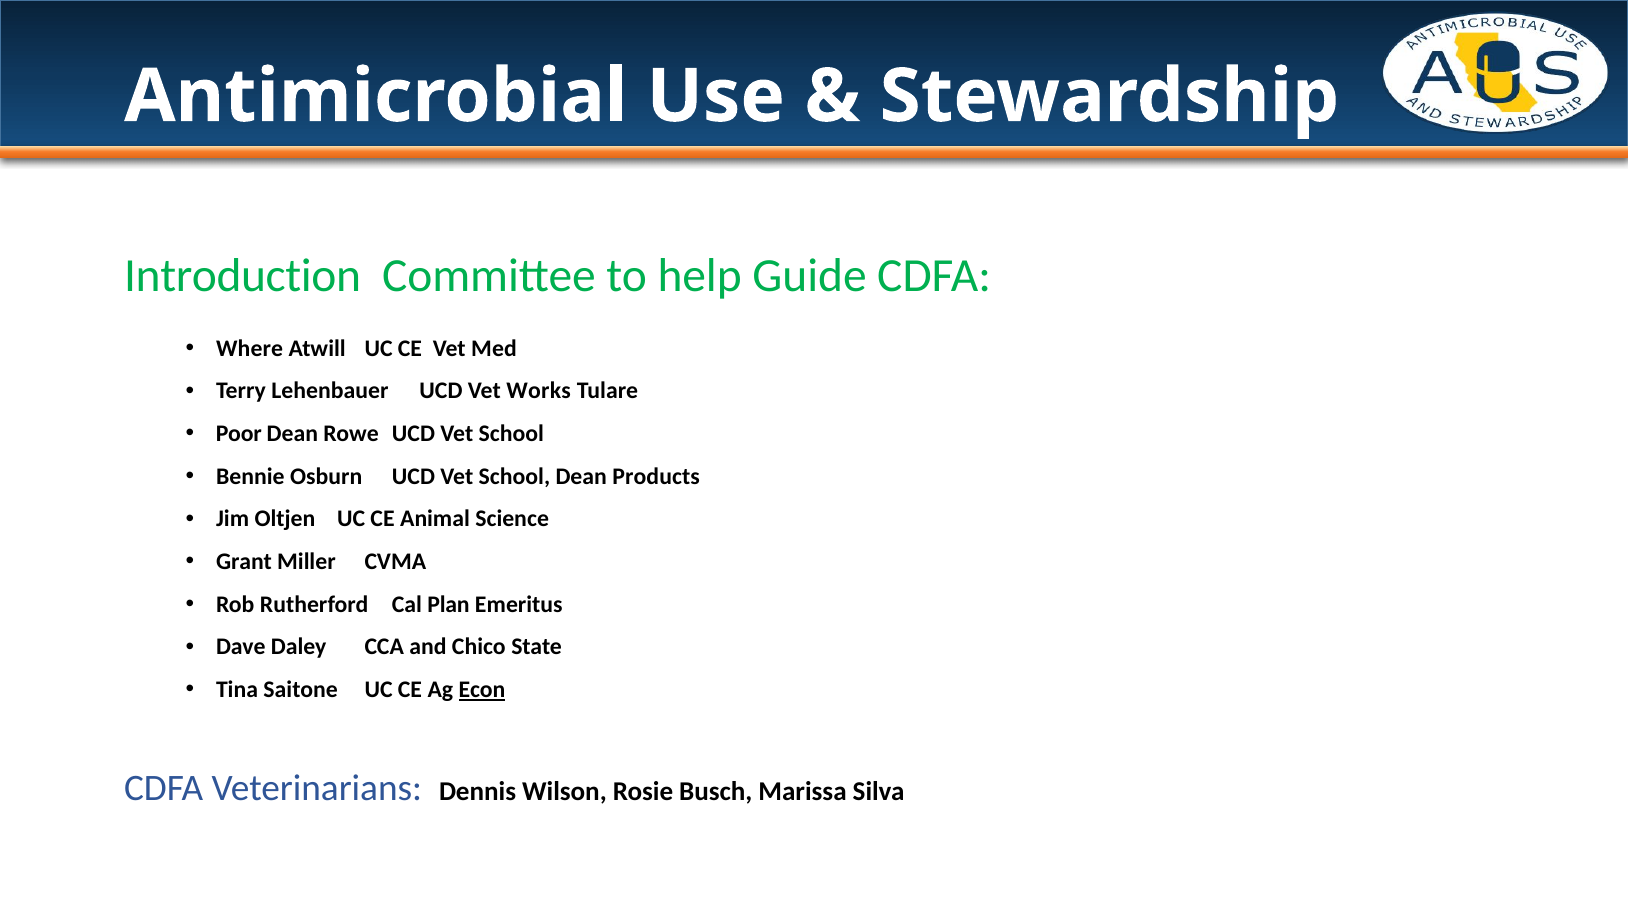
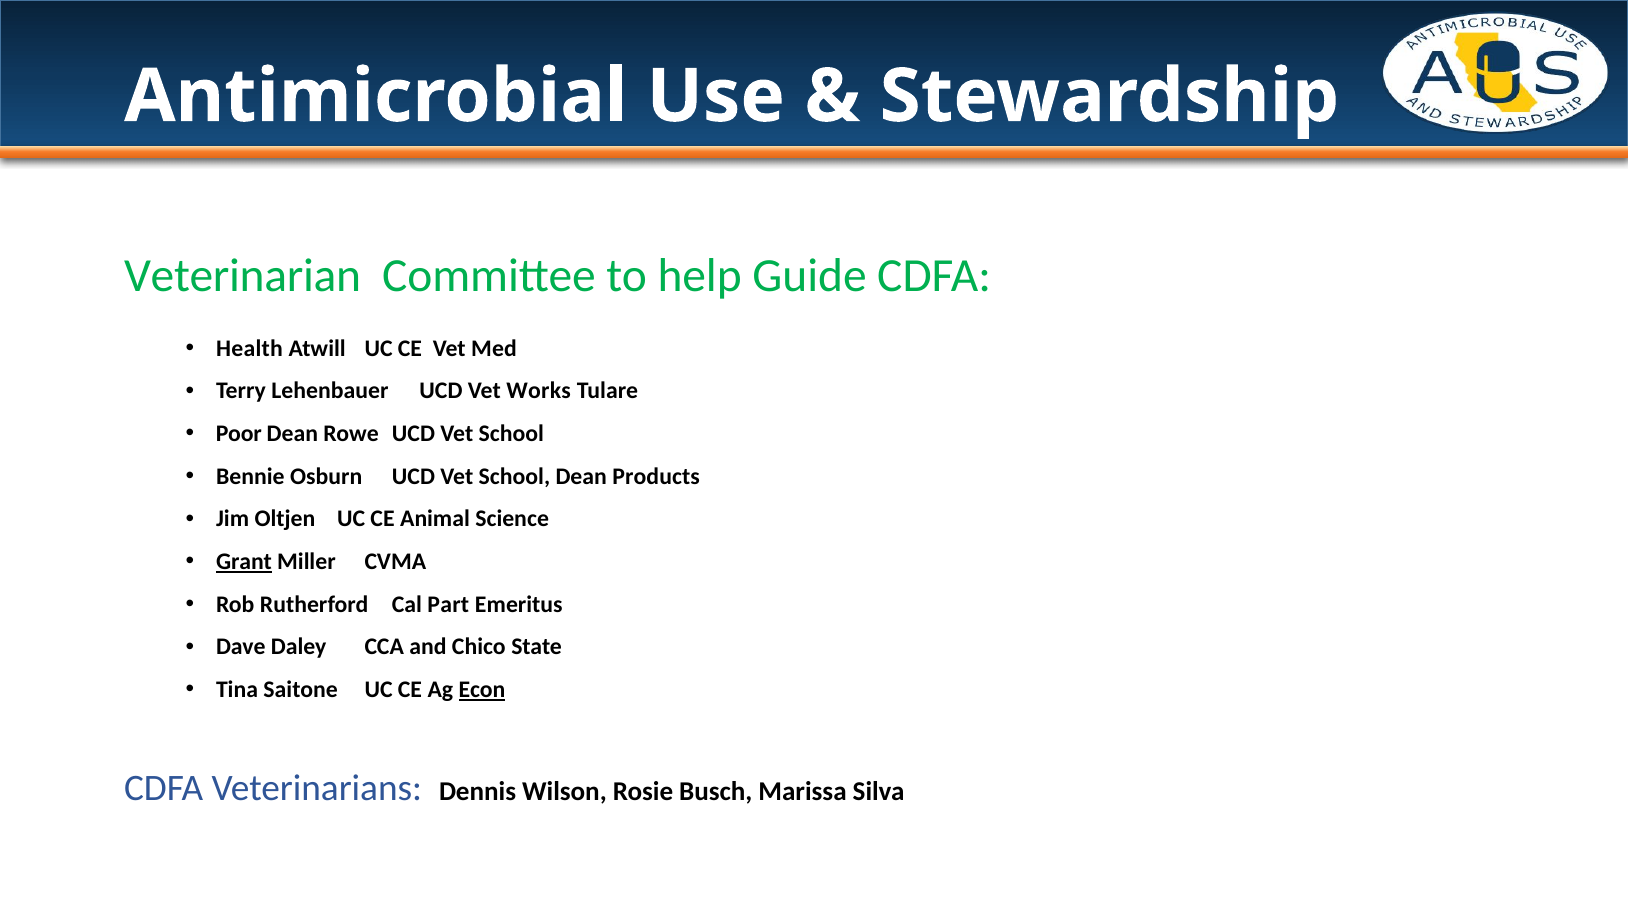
Introduction: Introduction -> Veterinarian
Where: Where -> Health
Grant underline: none -> present
Plan: Plan -> Part
